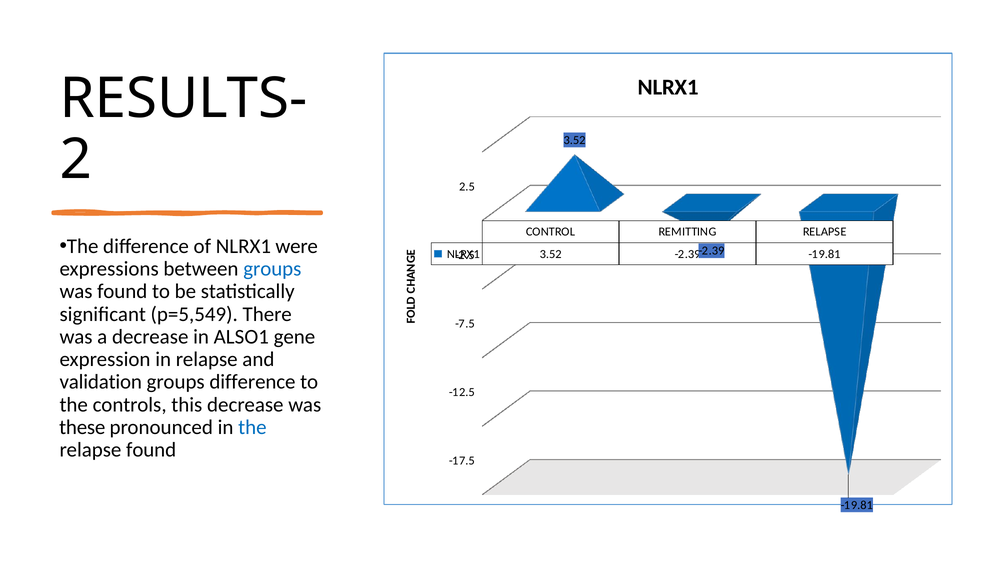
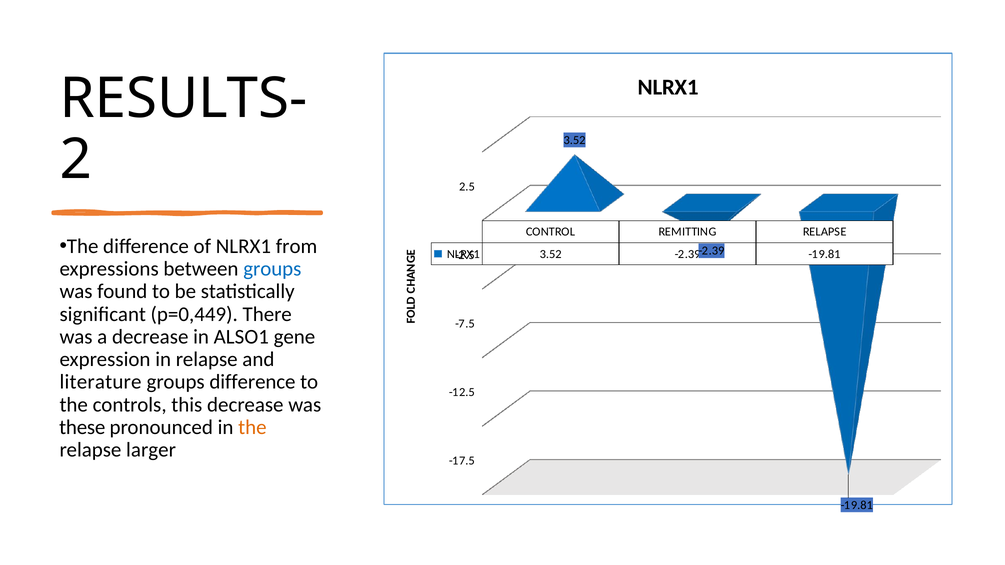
were: were -> from
p=5,549: p=5,549 -> p=0,449
validation: validation -> literature
the at (252, 427) colour: blue -> orange
relapse found: found -> larger
